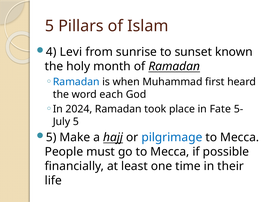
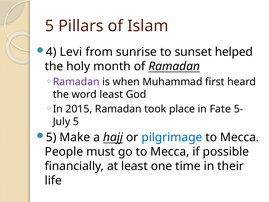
known: known -> helped
Ramadan at (76, 82) colour: blue -> purple
word each: each -> least
2024: 2024 -> 2015
